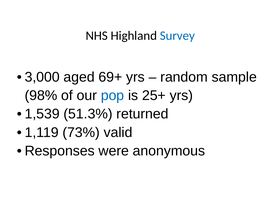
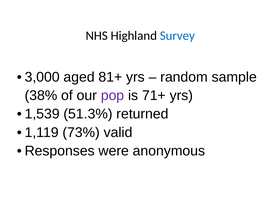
69+: 69+ -> 81+
98%: 98% -> 38%
pop colour: blue -> purple
25+: 25+ -> 71+
